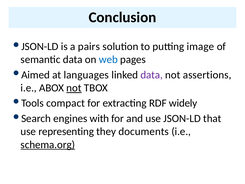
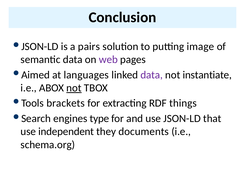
web colour: blue -> purple
assertions: assertions -> instantiate
compact: compact -> brackets
widely: widely -> things
with: with -> type
representing: representing -> independent
schema.org underline: present -> none
